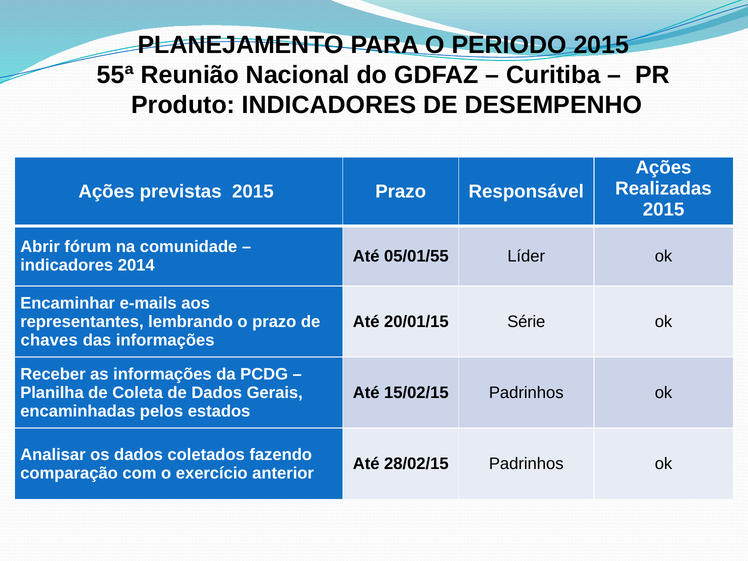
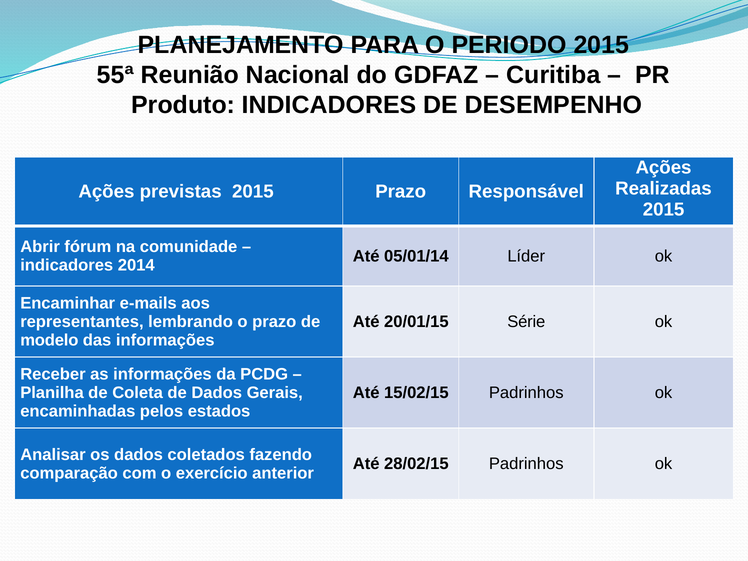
05/01/55: 05/01/55 -> 05/01/14
chaves: chaves -> modelo
